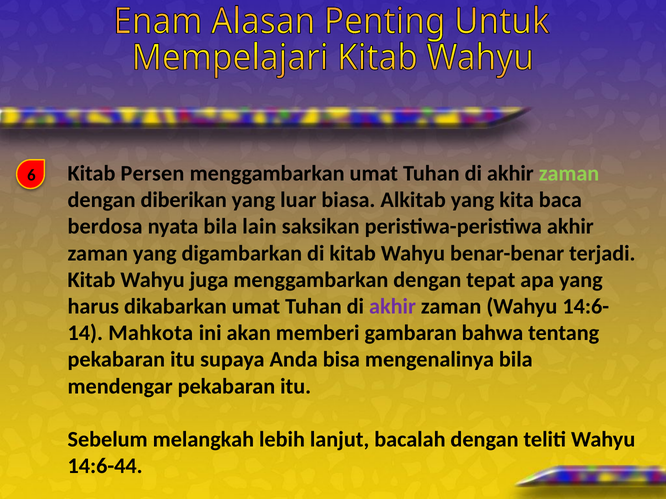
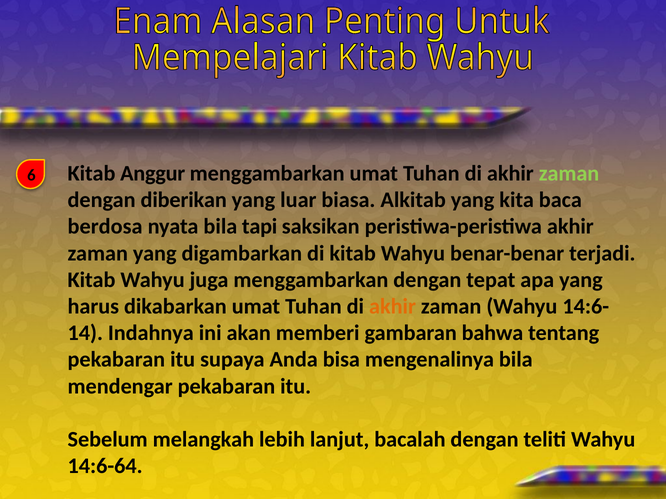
Persen: Persen -> Anggur
lain: lain -> tapi
akhir at (392, 307) colour: purple -> orange
Mahkota: Mahkota -> Indahnya
14:6-44: 14:6-44 -> 14:6-64
